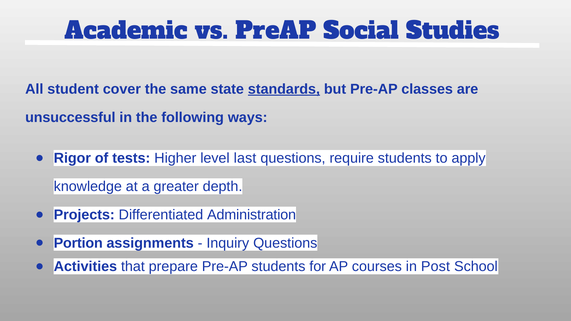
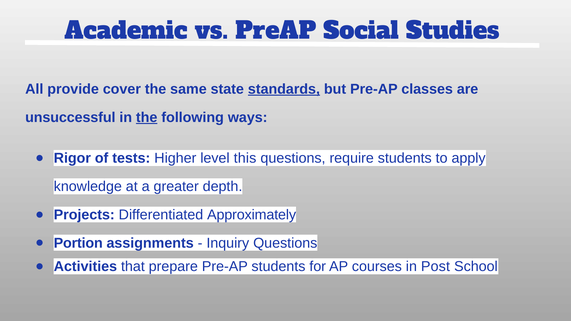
student: student -> provide
the at (147, 117) underline: none -> present
last: last -> this
Administration: Administration -> Approximately
